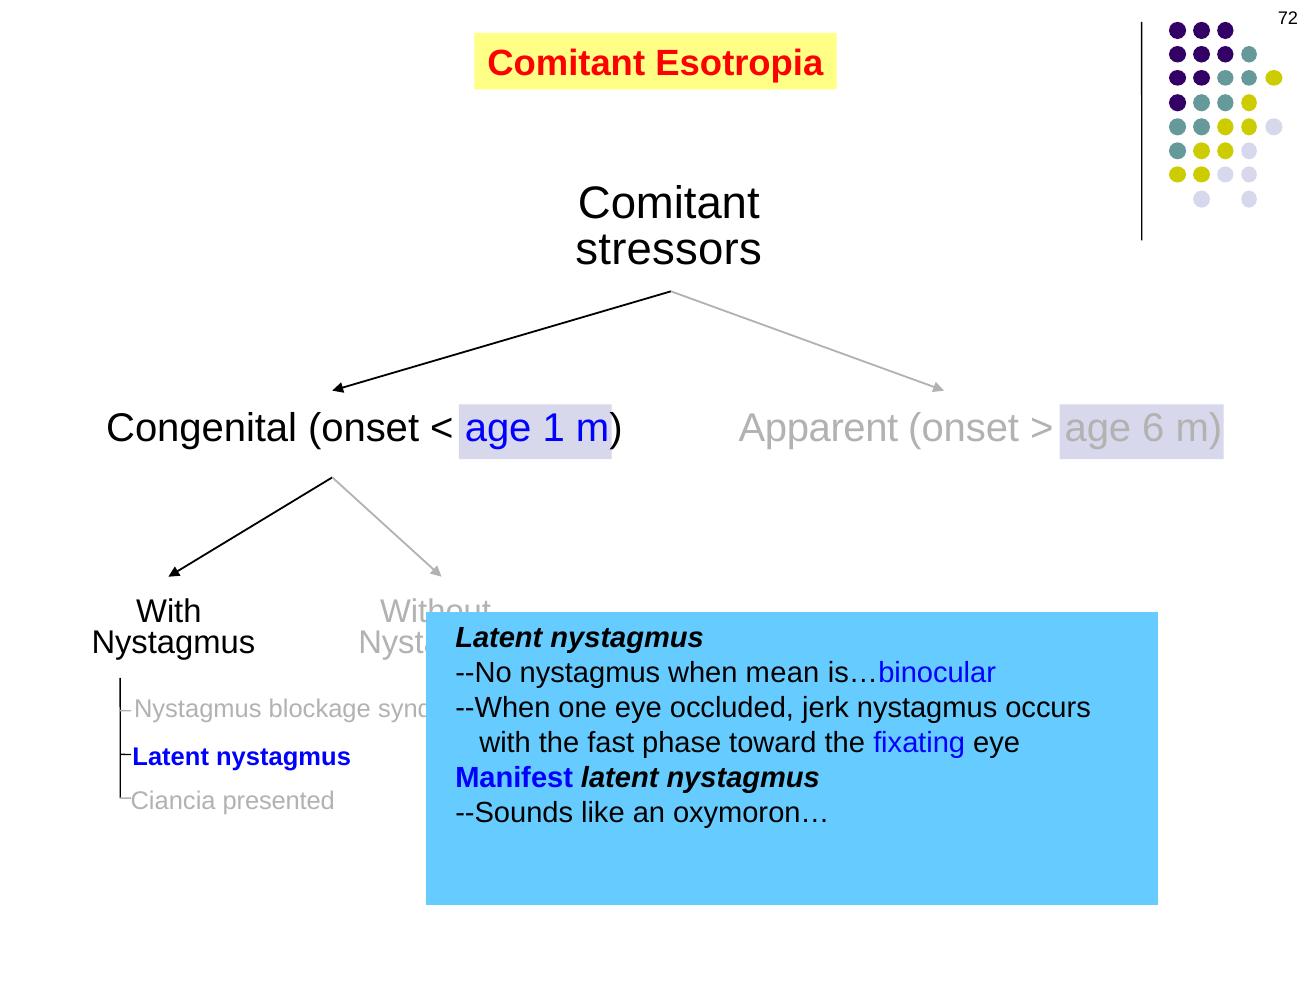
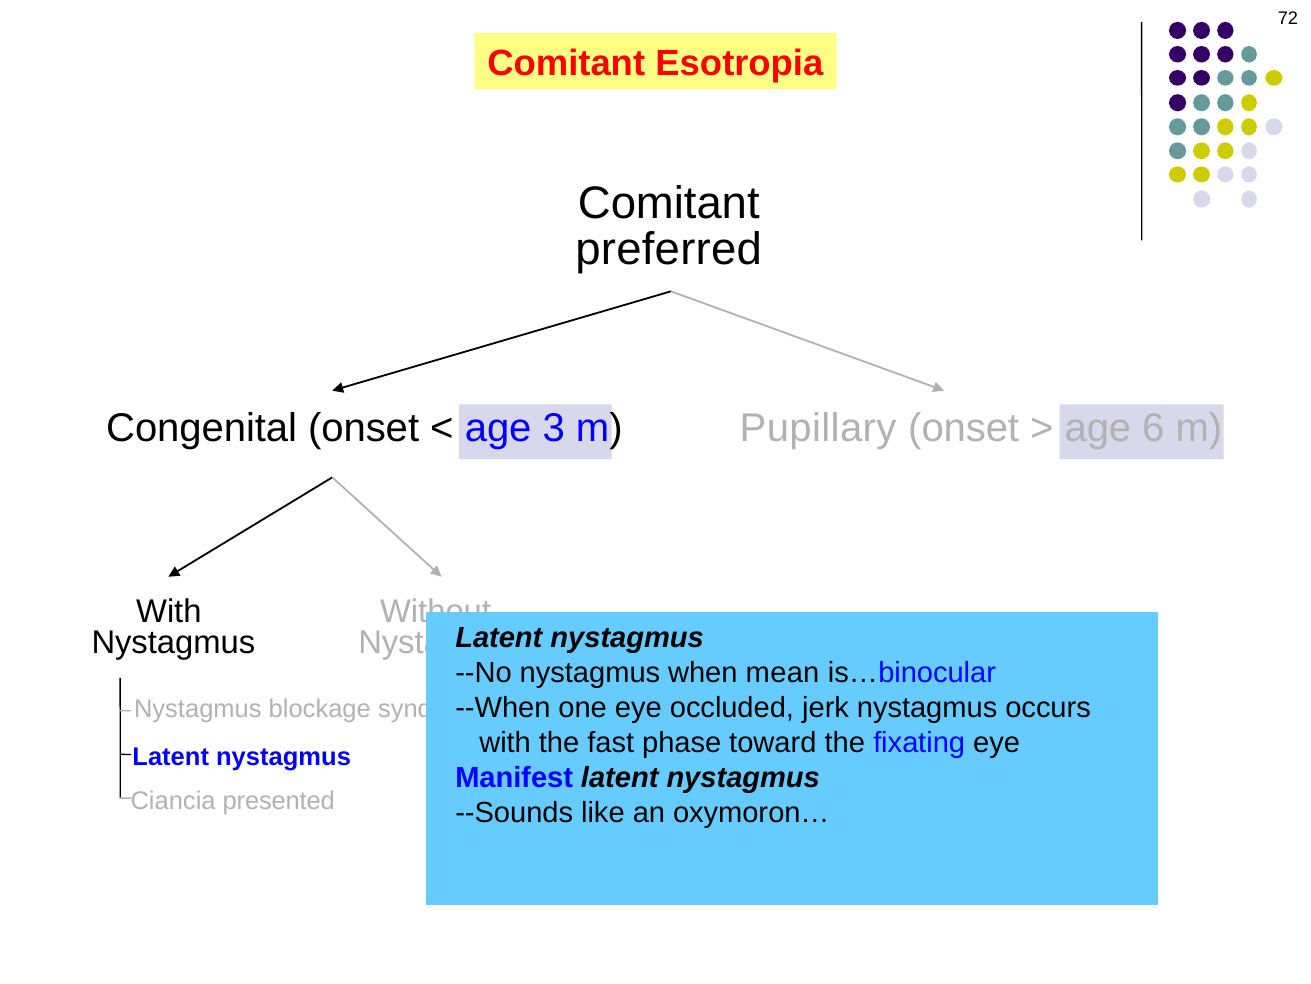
stressors: stressors -> preferred
1: 1 -> 3
Apparent: Apparent -> Pupillary
